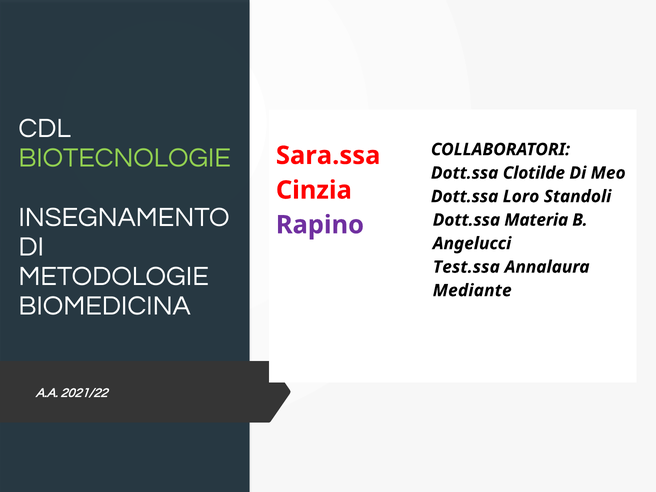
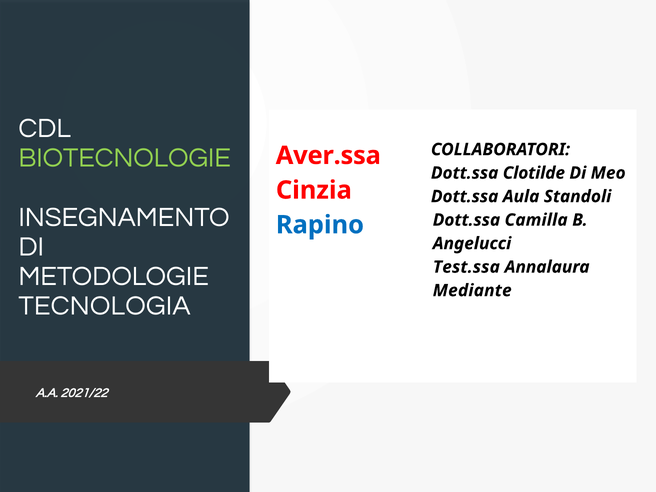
Sara.ssa: Sara.ssa -> Aver.ssa
Loro: Loro -> Aula
Materia: Materia -> Camilla
Rapino colour: purple -> blue
BIOMEDICINA: BIOMEDICINA -> TECNOLOGIA
